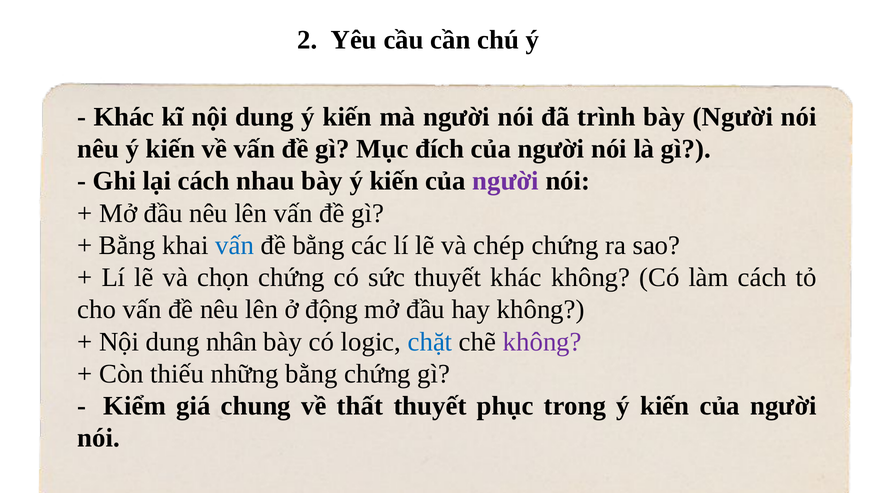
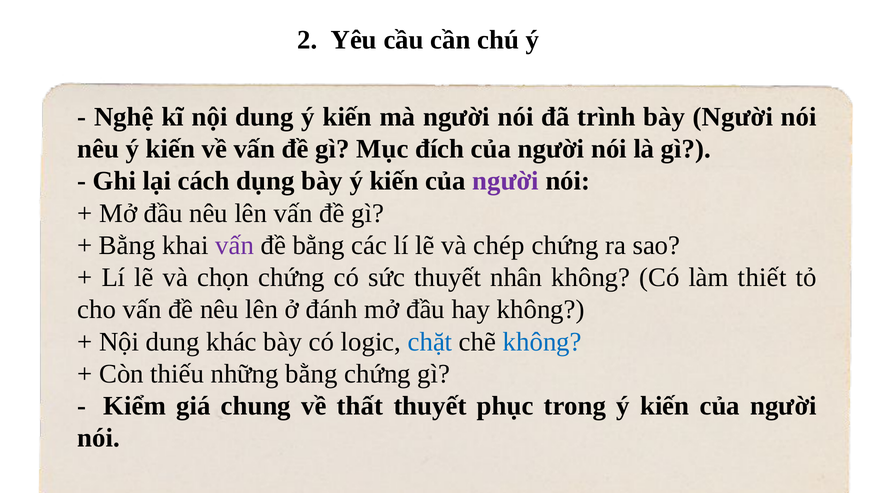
Khác at (124, 117): Khác -> Nghệ
nhau: nhau -> dụng
vấn at (235, 246) colour: blue -> purple
thuyết khác: khác -> nhân
làm cách: cách -> thiết
động: động -> đánh
nhân: nhân -> khác
không at (542, 342) colour: purple -> blue
